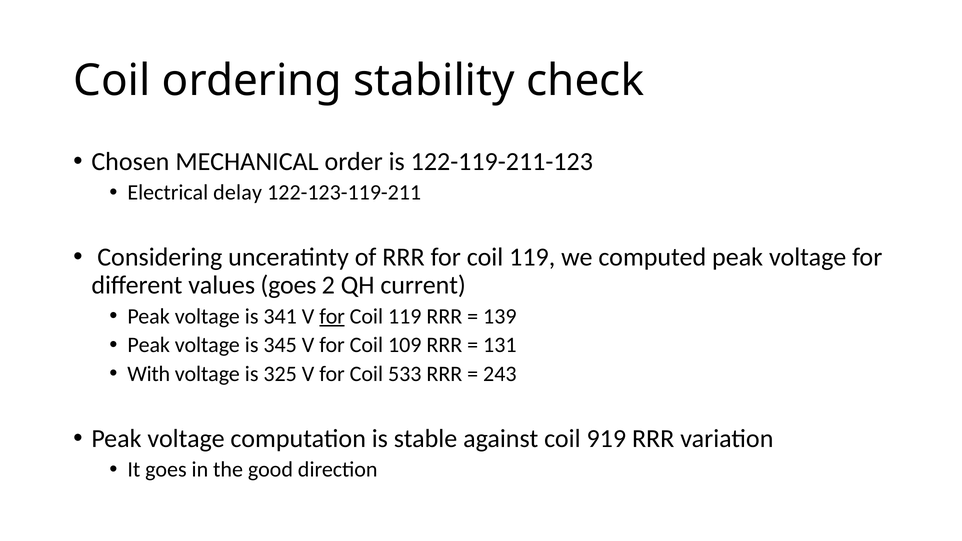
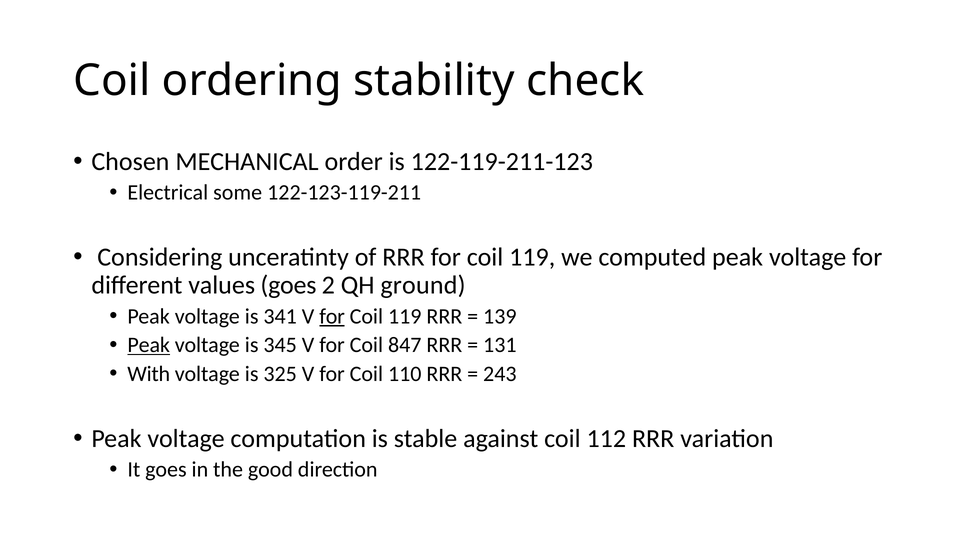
delay: delay -> some
current: current -> ground
Peak at (149, 345) underline: none -> present
109: 109 -> 847
533: 533 -> 110
919: 919 -> 112
